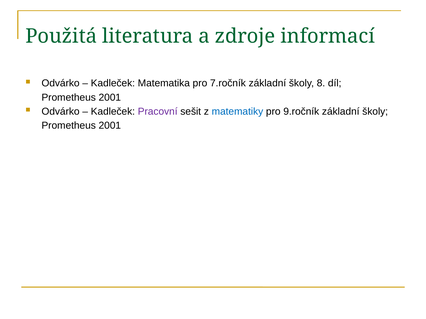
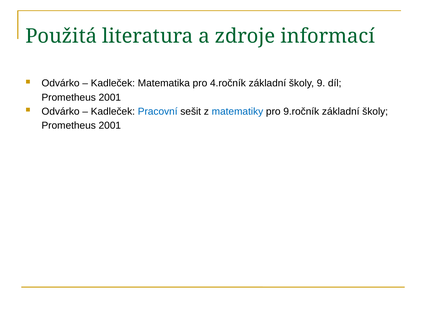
7.ročník: 7.ročník -> 4.ročník
8: 8 -> 9
Pracovní colour: purple -> blue
